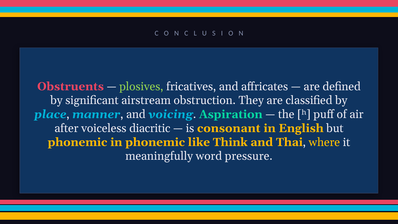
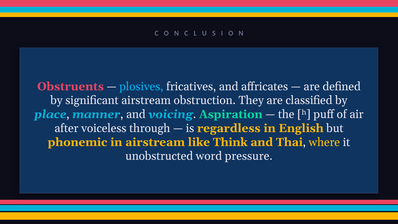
plosives colour: light green -> light blue
diacritic: diacritic -> through
consonant: consonant -> regardless
in phonemic: phonemic -> airstream
meaningfully: meaningfully -> unobstructed
